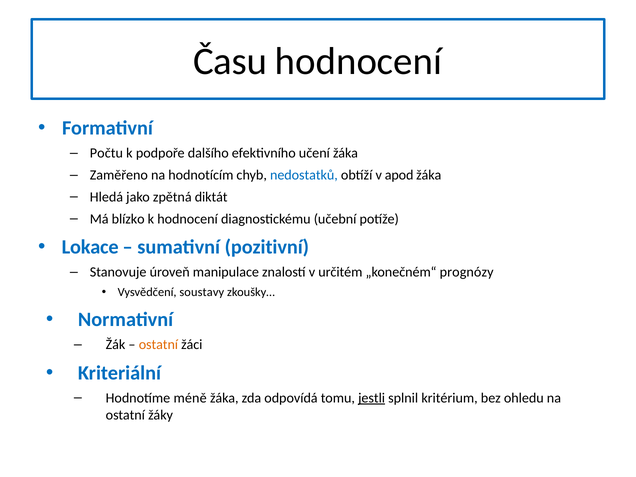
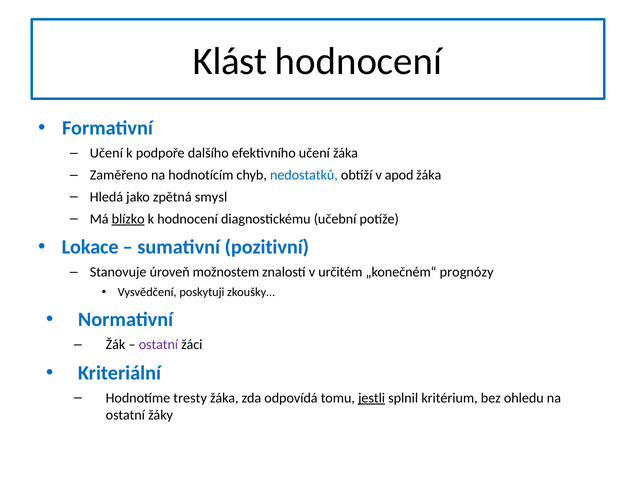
Času: Času -> Klást
Počtu at (106, 153): Počtu -> Učení
diktát: diktát -> smysl
blízko underline: none -> present
manipulace: manipulace -> možnostem
soustavy: soustavy -> poskytuji
ostatní at (158, 345) colour: orange -> purple
méně: méně -> tresty
